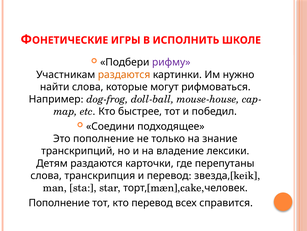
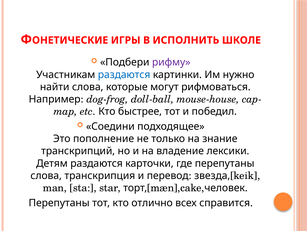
раздаются at (124, 74) colour: orange -> blue
Пополнение at (59, 202): Пополнение -> Перепутаны
кто перевод: перевод -> отлично
